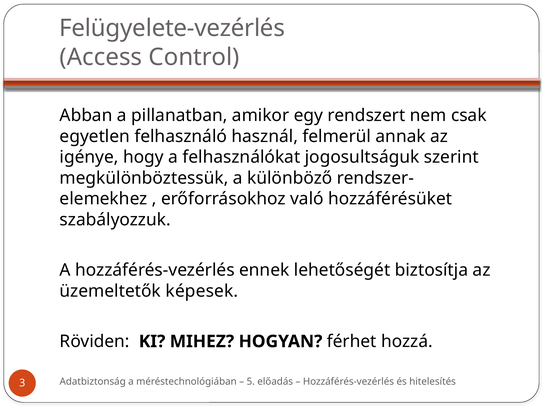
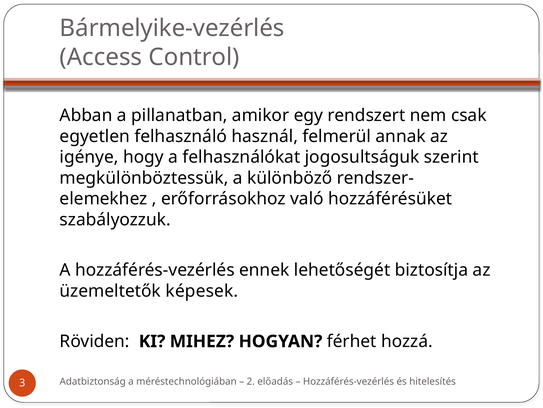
Felügyelete-vezérlés: Felügyelete-vezérlés -> Bármelyike-vezérlés
5: 5 -> 2
